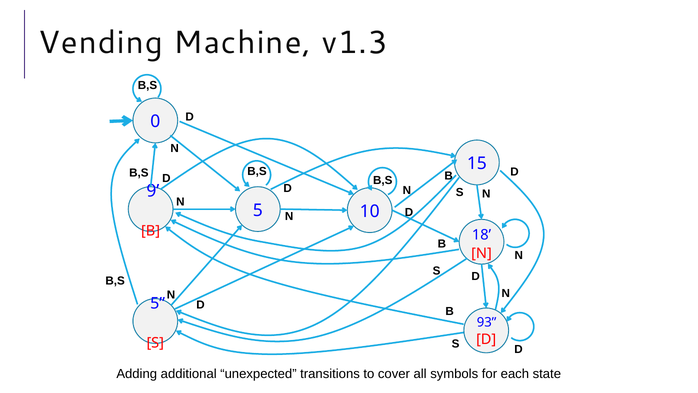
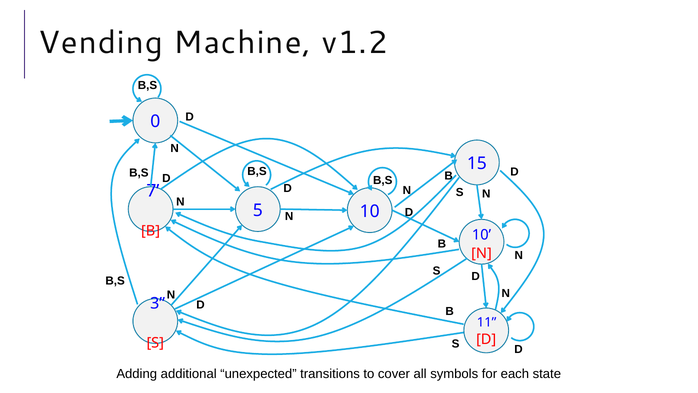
v1.3: v1.3 -> v1.2
9: 9 -> 7
18 at (482, 235): 18 -> 10
5 at (158, 303): 5 -> 3
93: 93 -> 11
